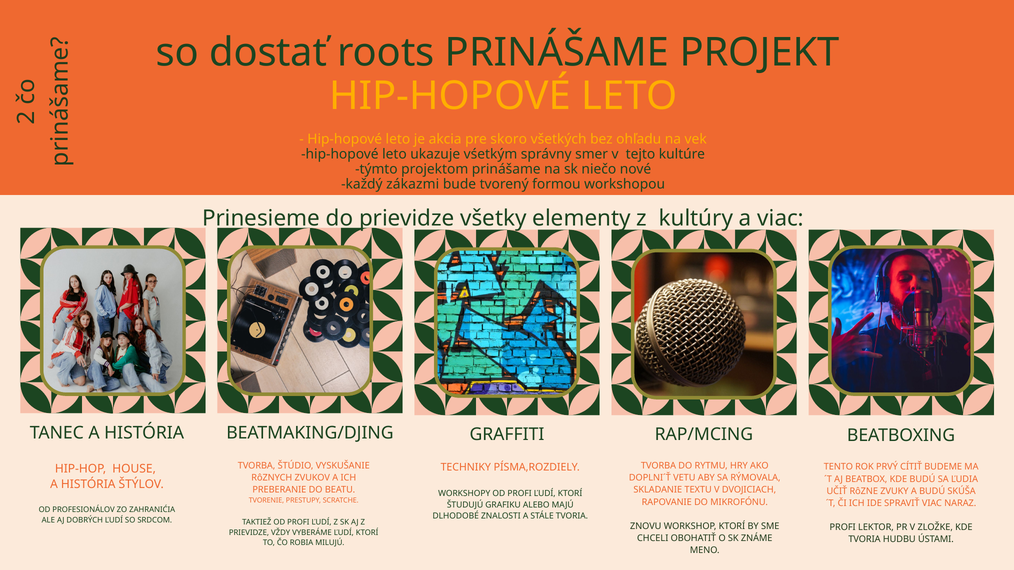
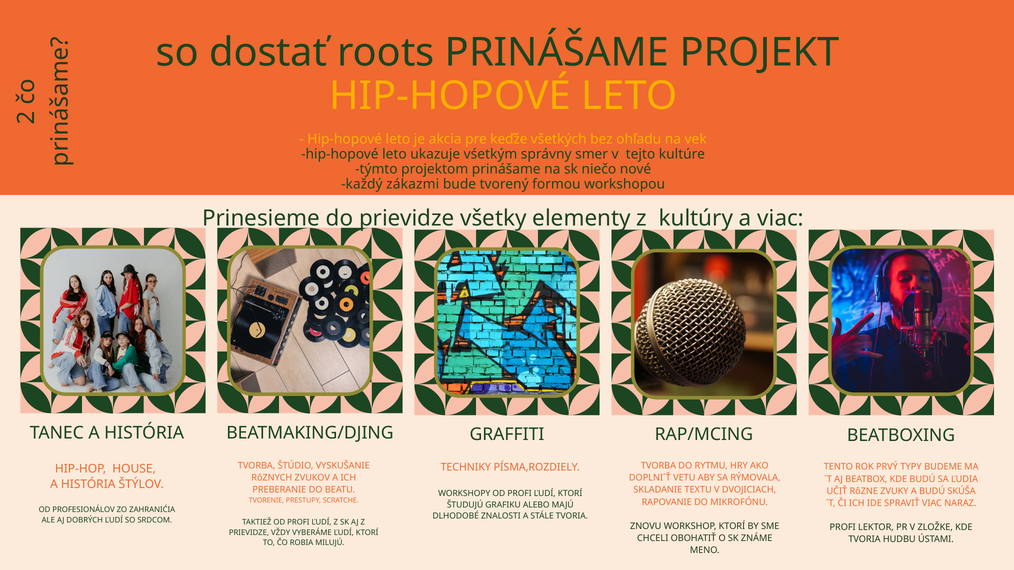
skoro: skoro -> keďže
CÍTIŤ: CÍTIŤ -> TYPY
